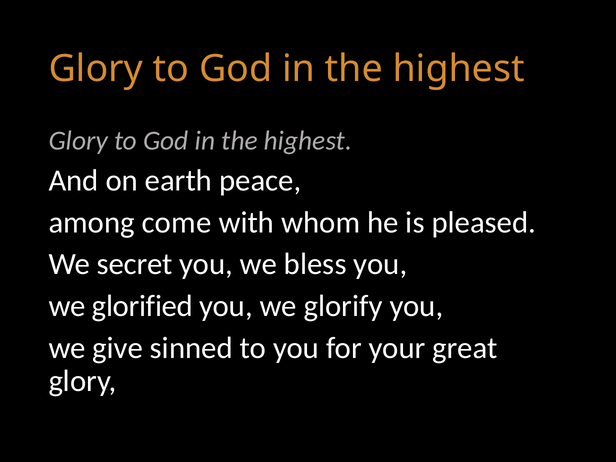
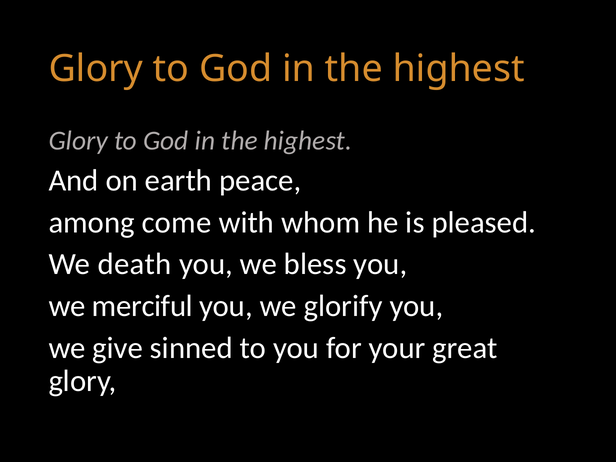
secret: secret -> death
glorified: glorified -> merciful
